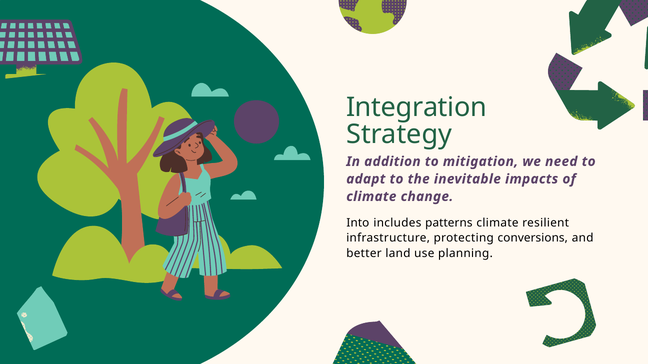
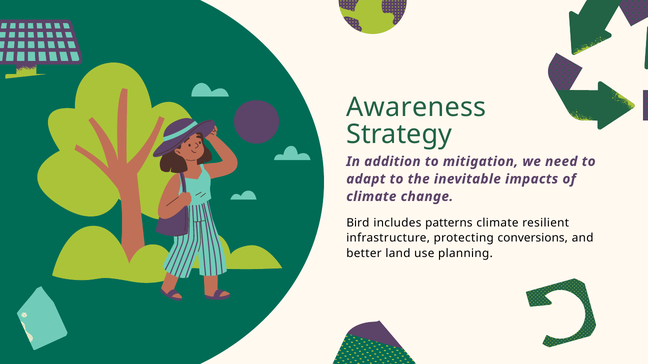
Integration: Integration -> Awareness
Into: Into -> Bird
